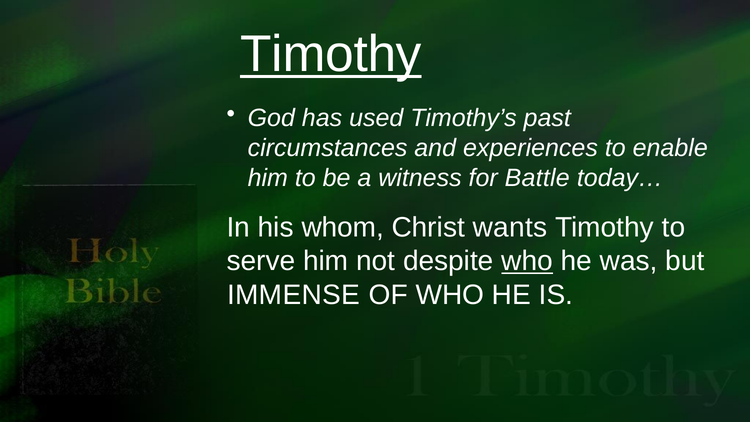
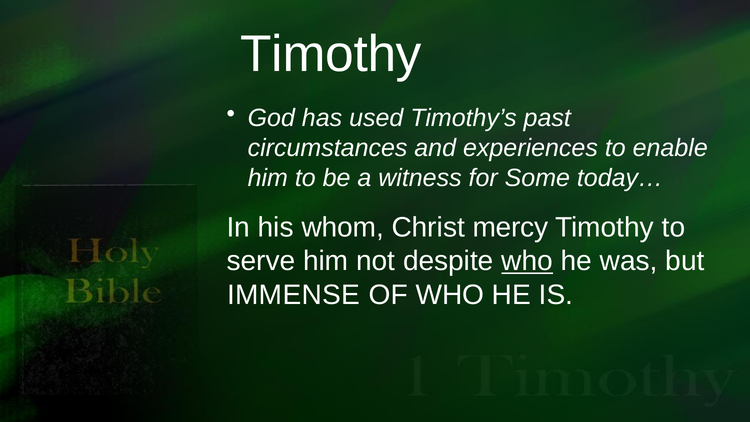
Timothy at (331, 54) underline: present -> none
Battle: Battle -> Some
wants: wants -> mercy
